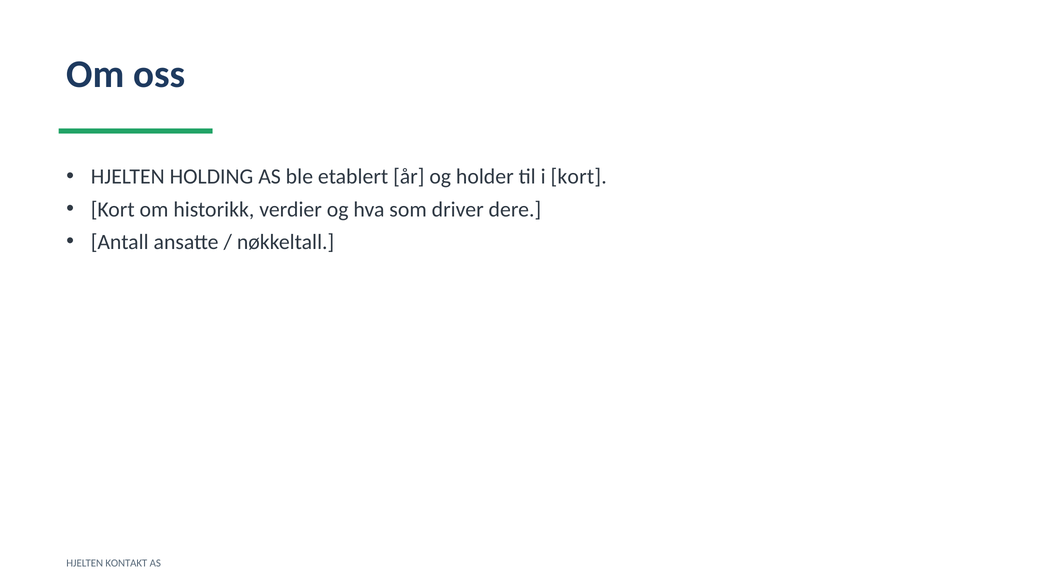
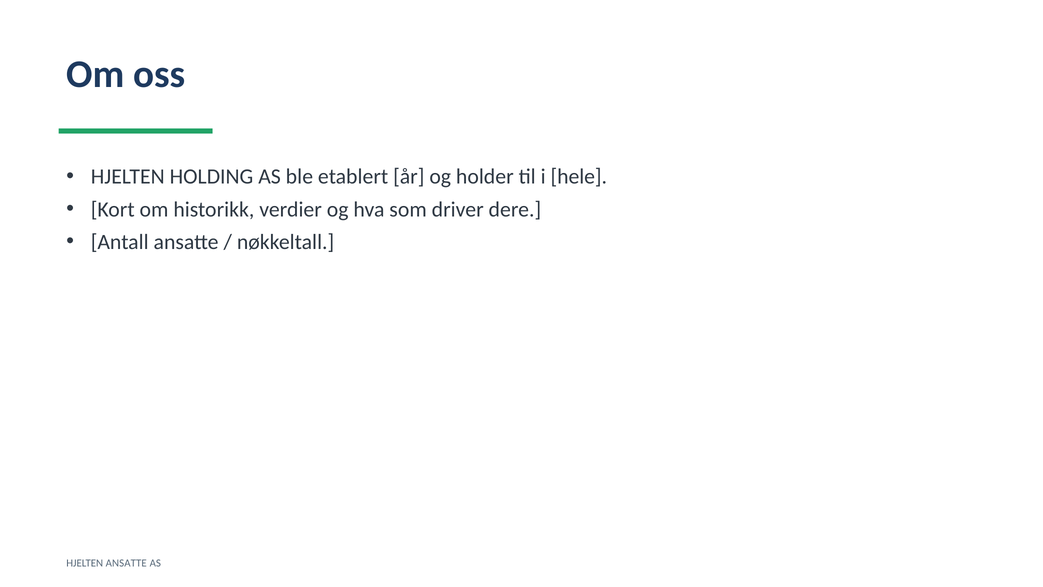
i kort: kort -> hele
HJELTEN KONTAKT: KONTAKT -> ANSATTE
